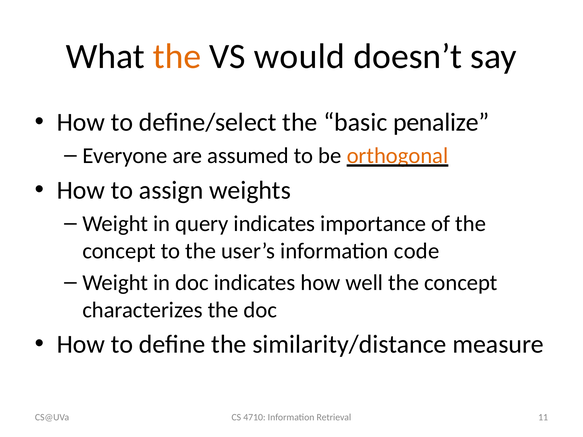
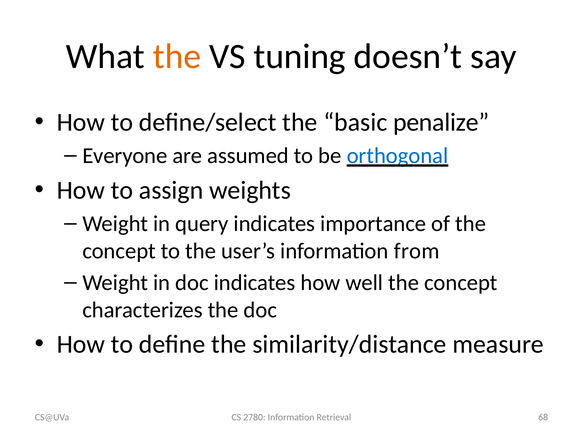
would: would -> tuning
orthogonal colour: orange -> blue
code: code -> from
4710: 4710 -> 2780
11: 11 -> 68
